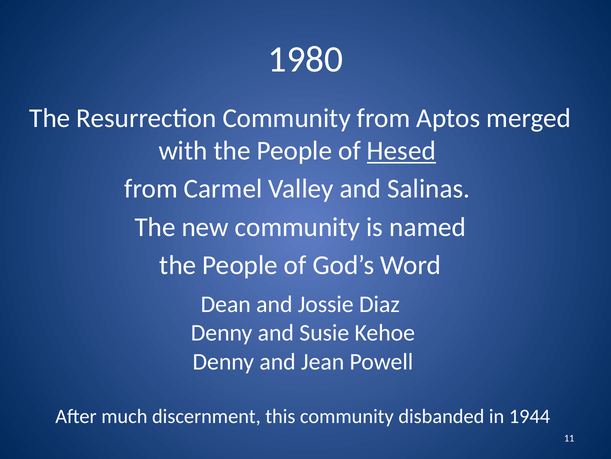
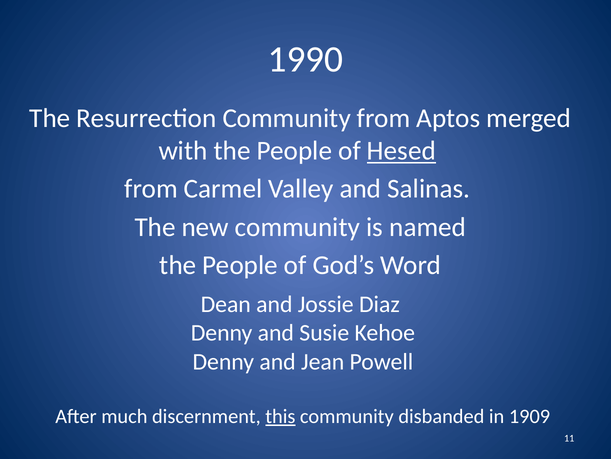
1980: 1980 -> 1990
this underline: none -> present
1944: 1944 -> 1909
